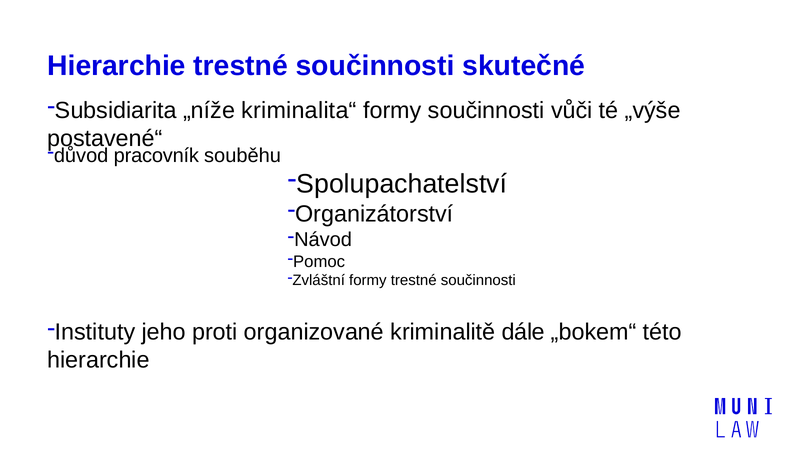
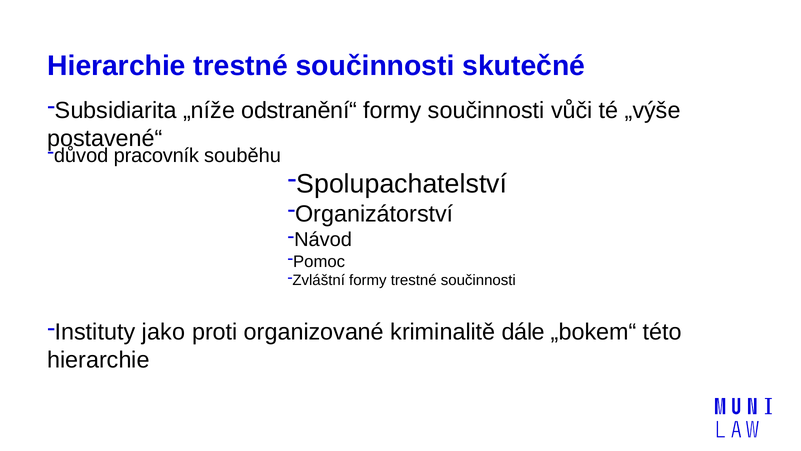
kriminalita“: kriminalita“ -> odstranění“
jeho: jeho -> jako
